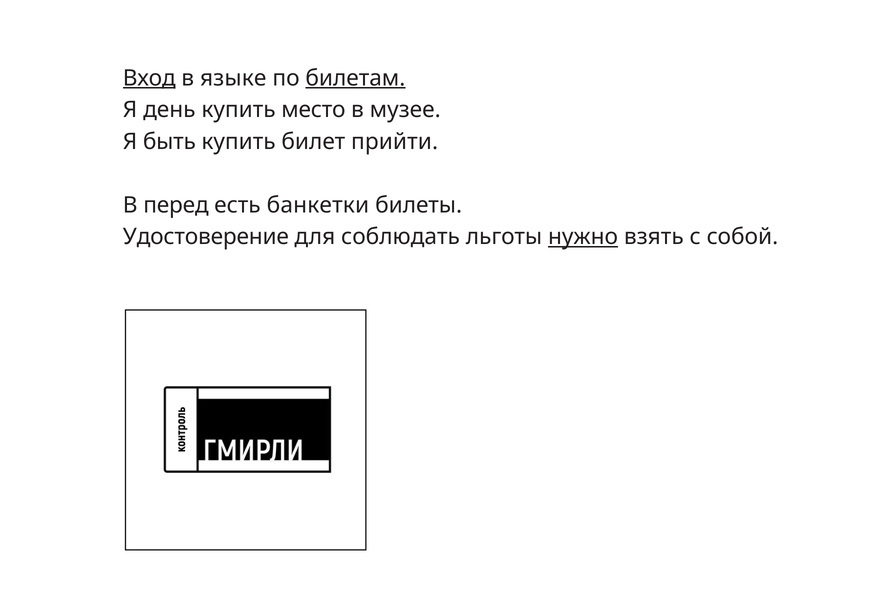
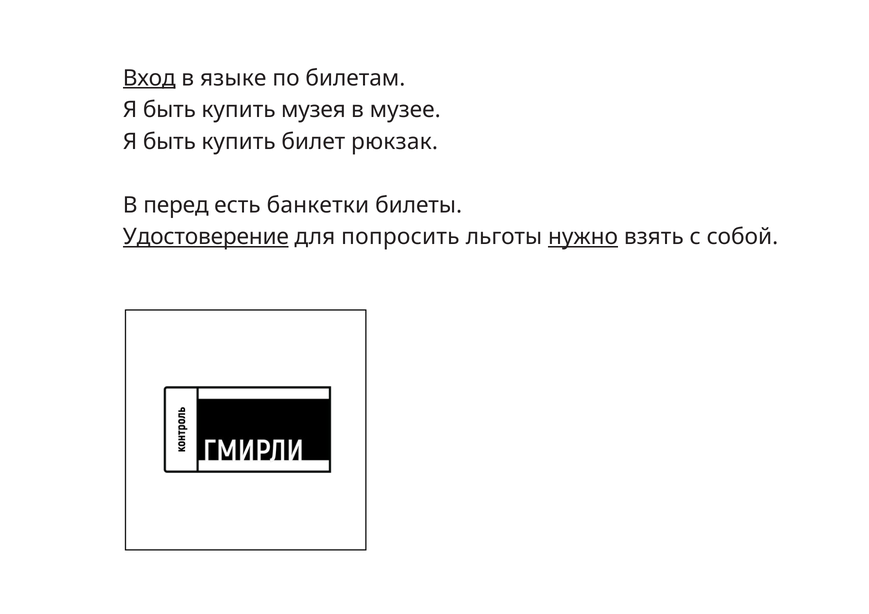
билетам underline: present -> none
день at (169, 110): день -> быть
место: место -> музея
прийти: прийти -> рюкзак
Удостоверение underline: none -> present
соблюдать: соблюдать -> попросить
